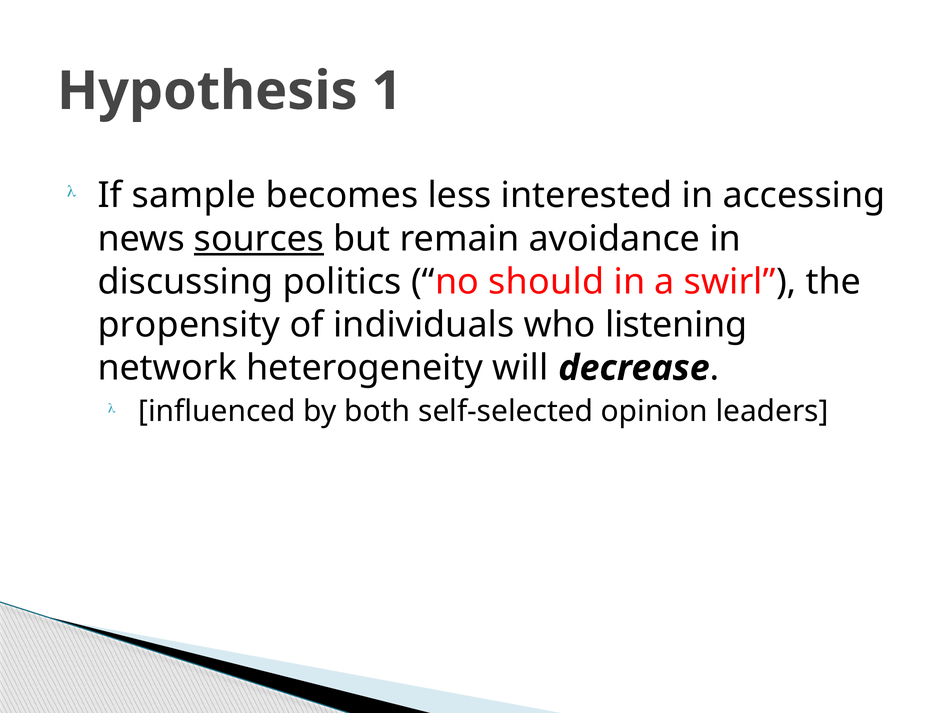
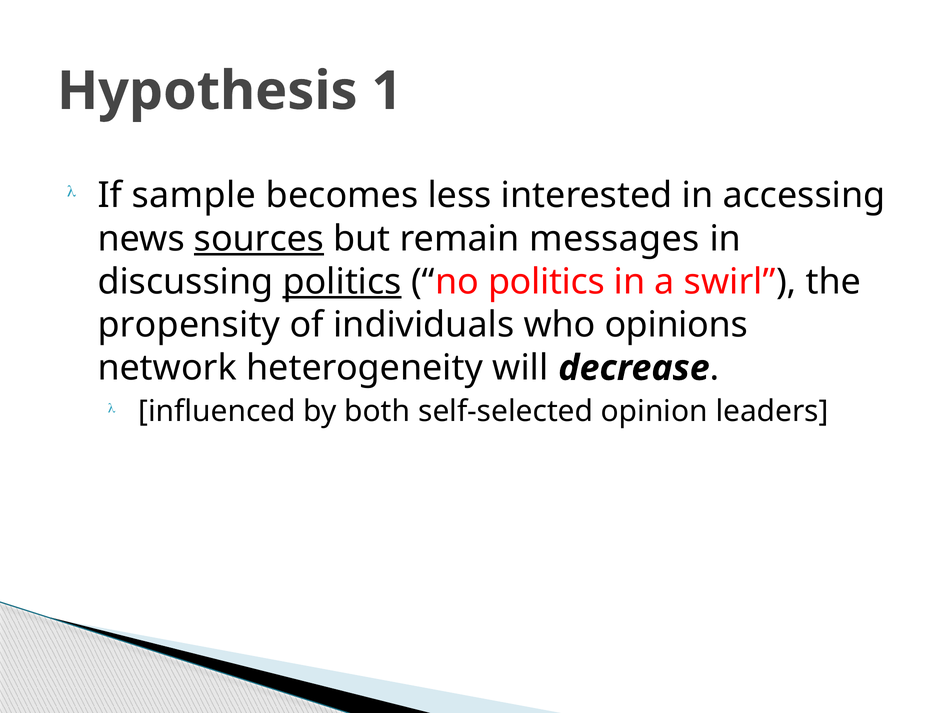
avoidance: avoidance -> messages
politics at (342, 282) underline: none -> present
no should: should -> politics
listening: listening -> opinions
